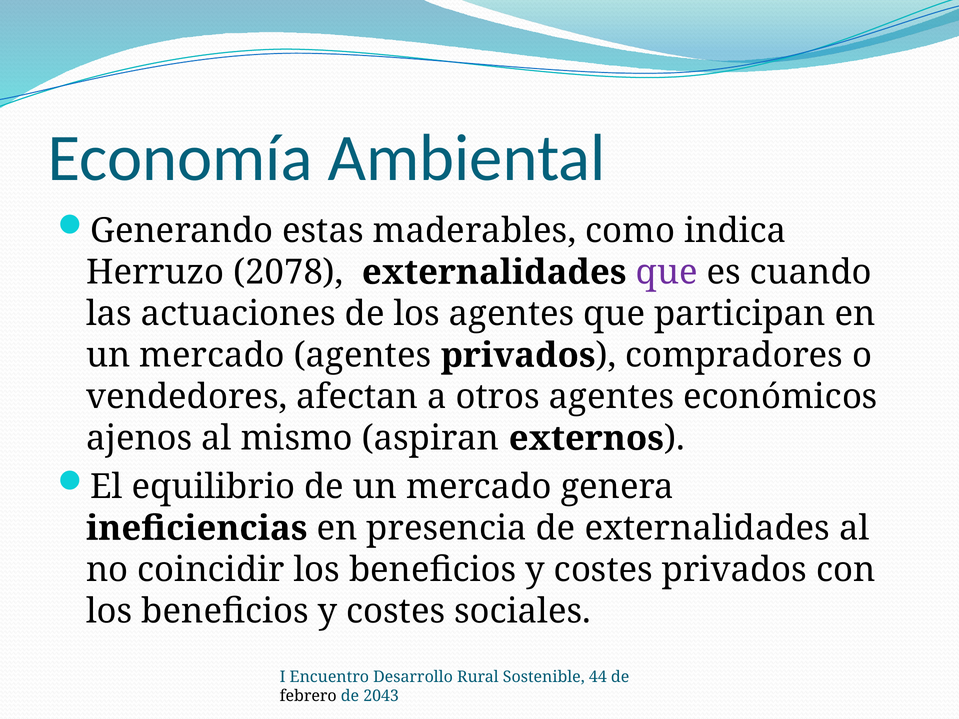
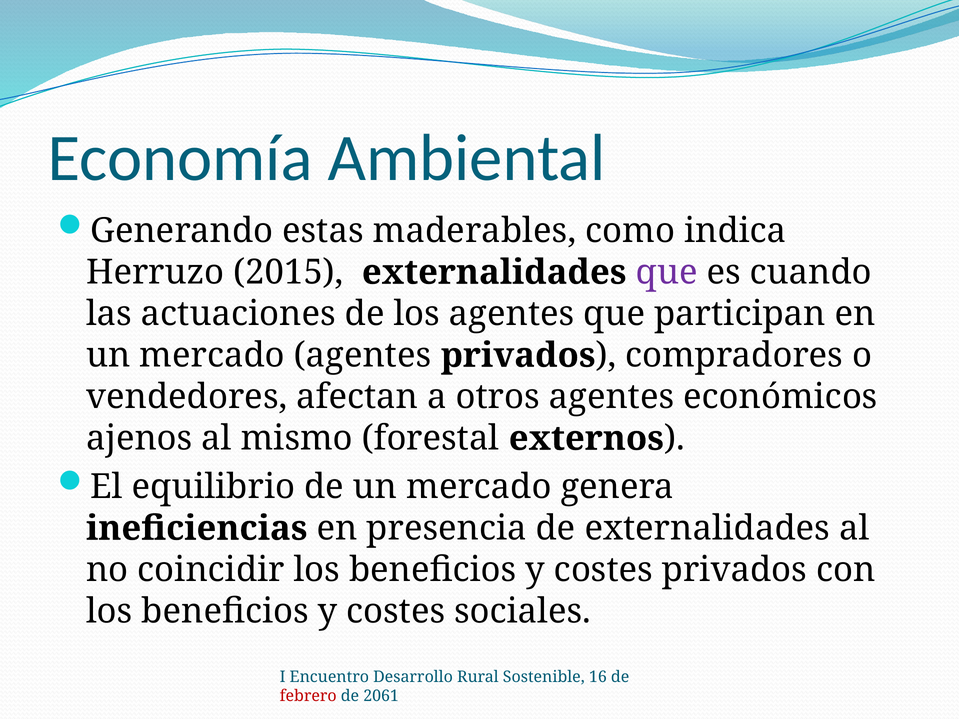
2078: 2078 -> 2015
aspiran: aspiran -> forestal
44: 44 -> 16
febrero colour: black -> red
2043: 2043 -> 2061
